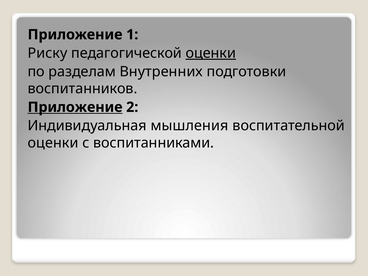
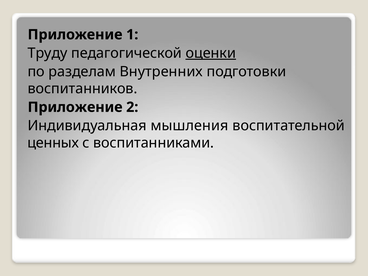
Риску: Риску -> Труду
Приложение at (75, 107) underline: present -> none
оценки at (53, 143): оценки -> ценных
